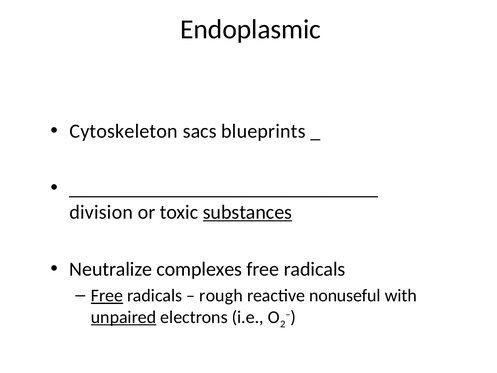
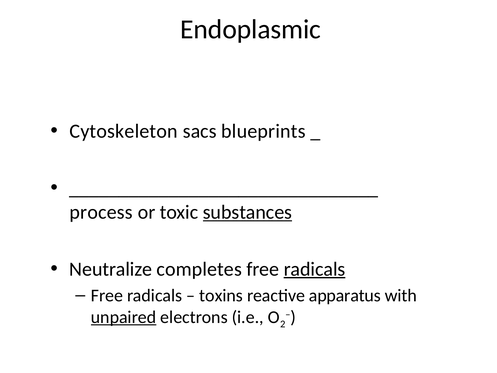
division: division -> process
complexes: complexes -> completes
radicals at (315, 269) underline: none -> present
Free at (107, 295) underline: present -> none
rough: rough -> toxins
nonuseful: nonuseful -> apparatus
